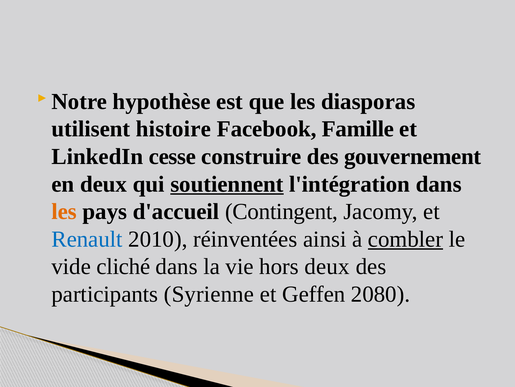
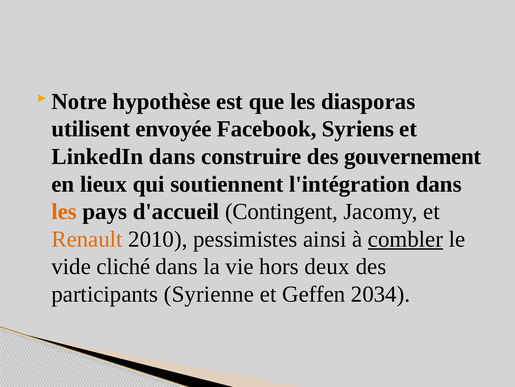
histoire: histoire -> envoyée
Famille: Famille -> Syriens
LinkedIn cesse: cesse -> dans
en deux: deux -> lieux
soutiennent underline: present -> none
Renault colour: blue -> orange
réinventées: réinventées -> pessimistes
2080: 2080 -> 2034
